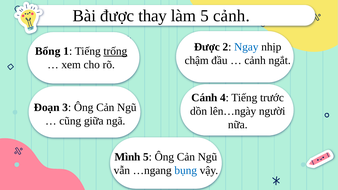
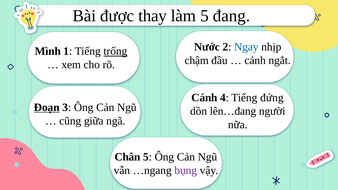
5 cảnh: cảnh -> đang
Được at (207, 47): Được -> Nước
Bổng: Bổng -> Mình
trước: trước -> đứng
Đoạn underline: none -> present
lên…ngày: lên…ngày -> lên…đang
Mình: Mình -> Chân
bụng colour: blue -> purple
